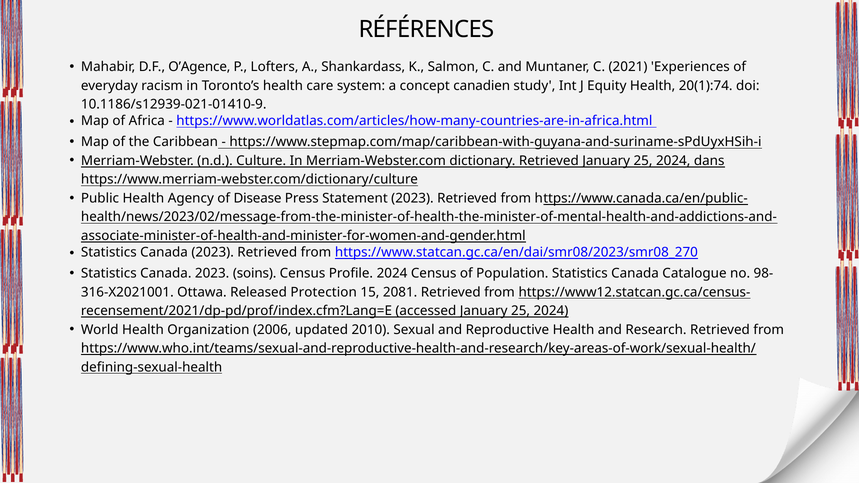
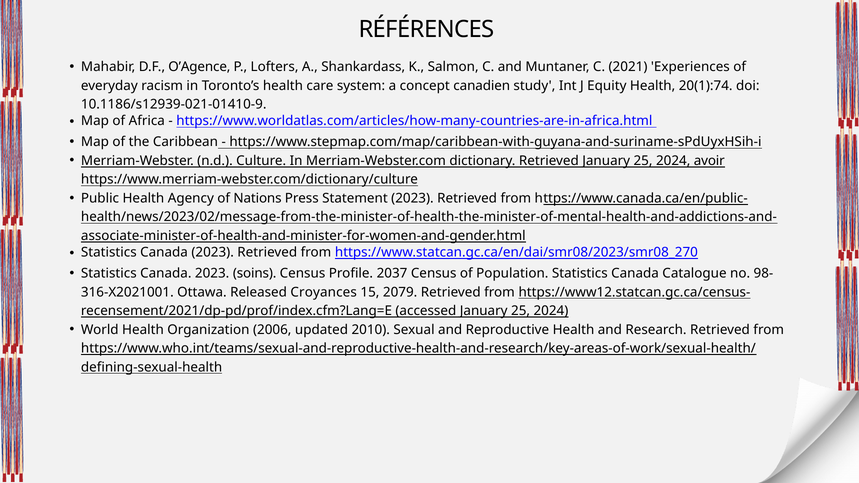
dans: dans -> avoir
Disease: Disease -> Nations
Profile 2024: 2024 -> 2037
Protection: Protection -> Croyances
2081: 2081 -> 2079
